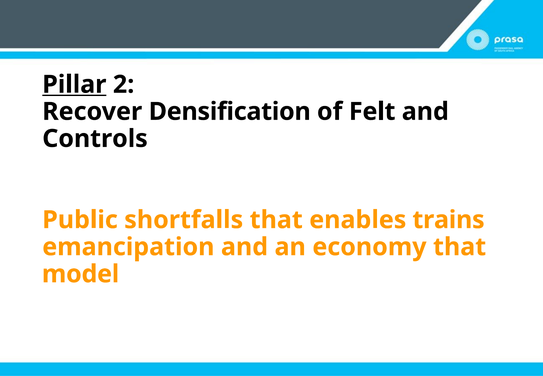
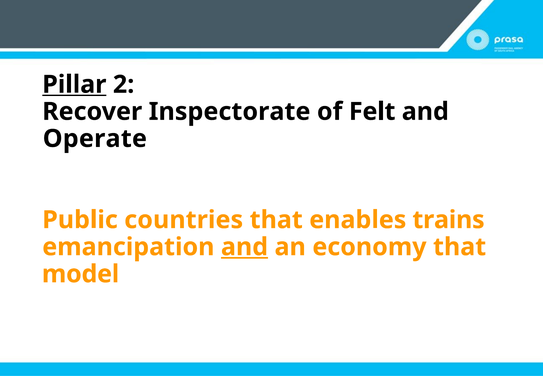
Densification: Densification -> Inspectorate
Controls: Controls -> Operate
shortfalls: shortfalls -> countries
and at (245, 247) underline: none -> present
